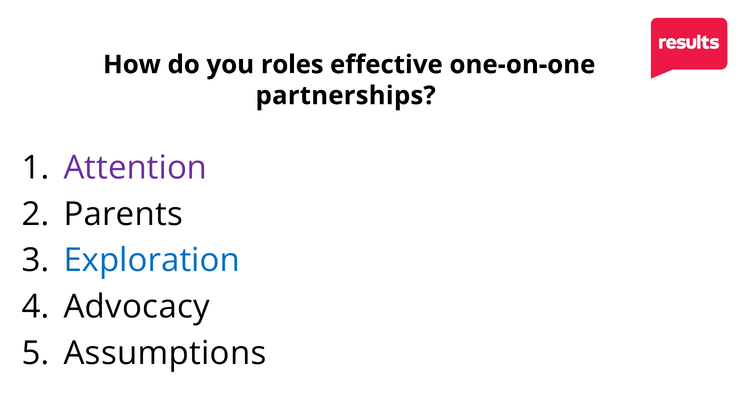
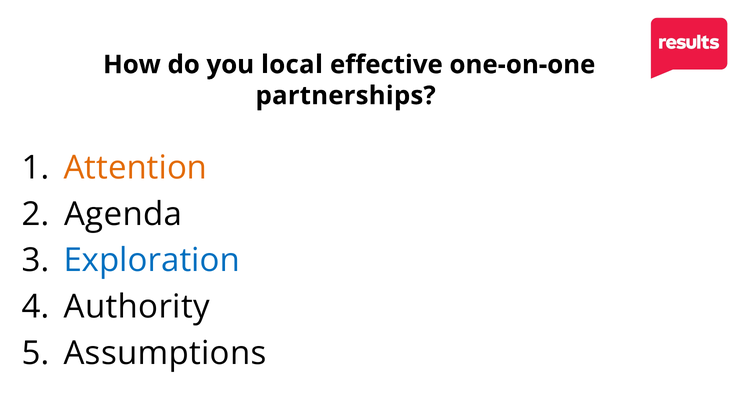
roles: roles -> local
Attention colour: purple -> orange
Parents: Parents -> Agenda
Advocacy: Advocacy -> Authority
